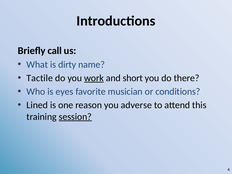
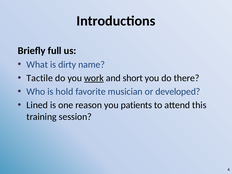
call: call -> full
eyes: eyes -> hold
conditions: conditions -> developed
adverse: adverse -> patients
session underline: present -> none
